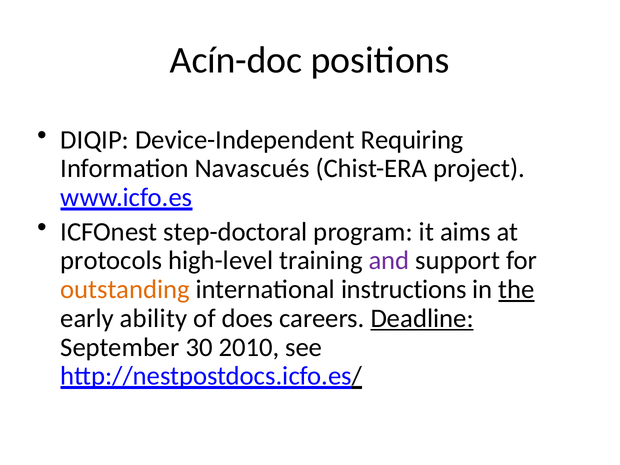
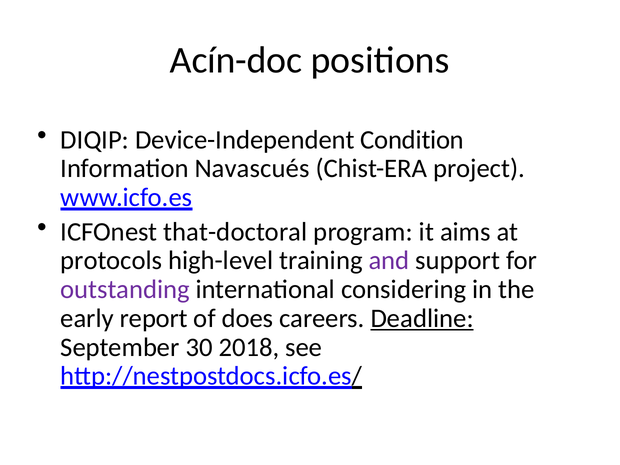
Requiring: Requiring -> Condition
step-doctoral: step-doctoral -> that-doctoral
outstanding colour: orange -> purple
instructions: instructions -> considering
the underline: present -> none
ability: ability -> report
2010: 2010 -> 2018
